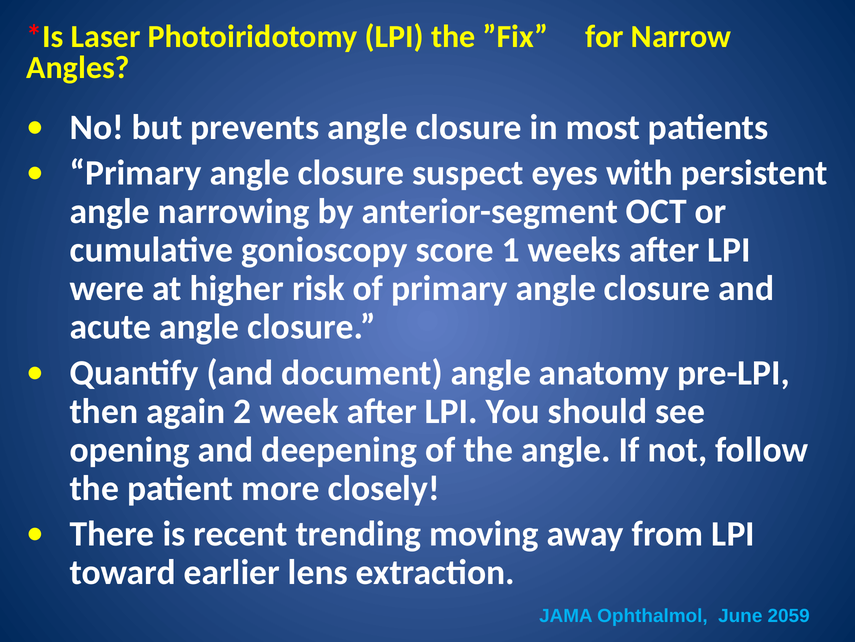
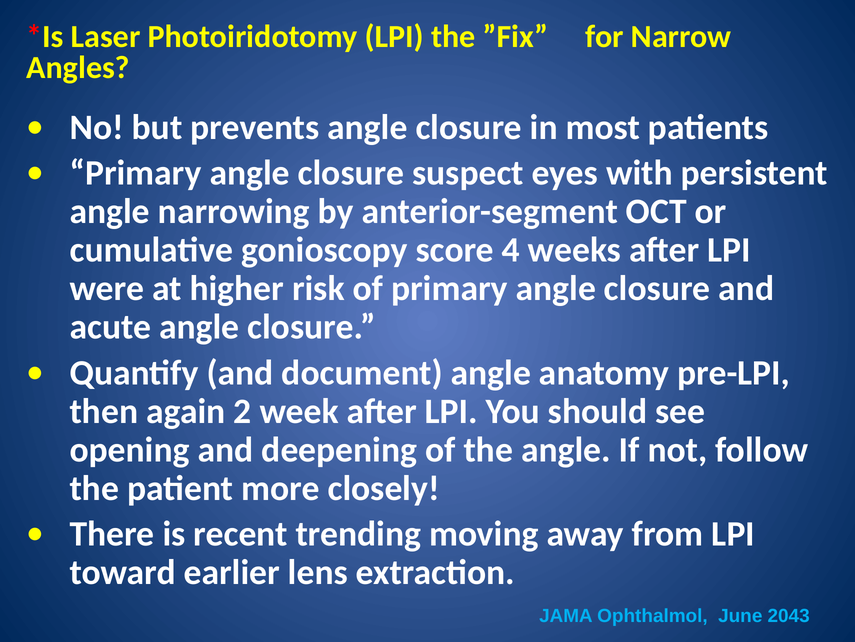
1: 1 -> 4
2059: 2059 -> 2043
